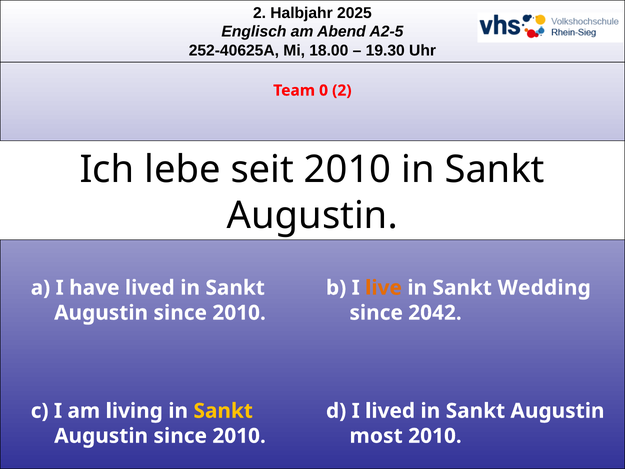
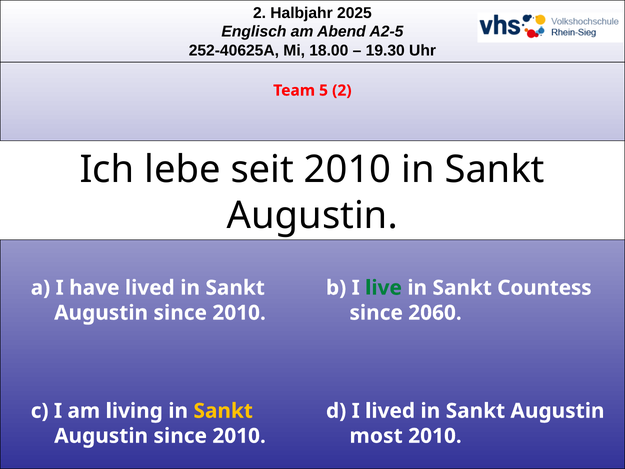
0: 0 -> 5
live colour: orange -> green
Wedding: Wedding -> Countess
2042: 2042 -> 2060
